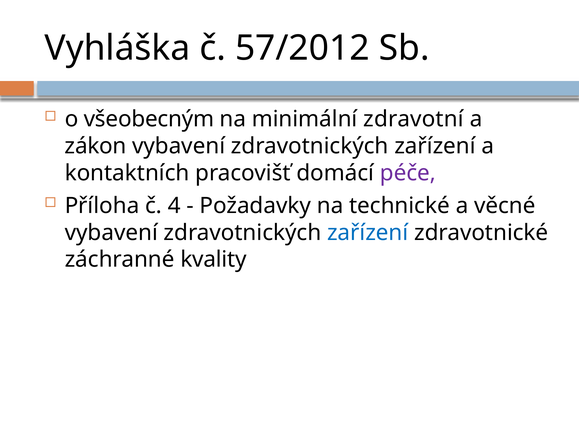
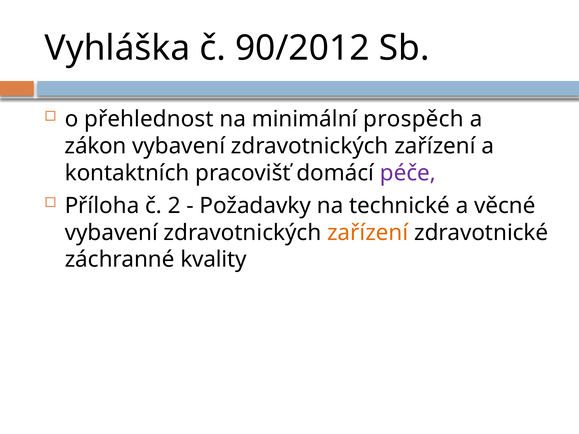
57/2012: 57/2012 -> 90/2012
všeobecným: všeobecným -> přehlednost
zdravotní: zdravotní -> prospěch
4: 4 -> 2
zařízení at (368, 233) colour: blue -> orange
